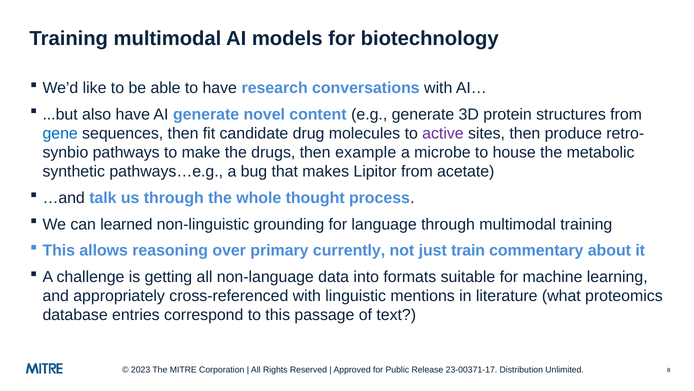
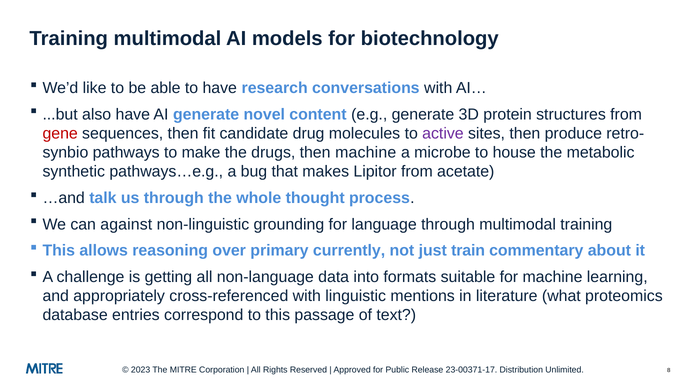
gene colour: blue -> red
then example: example -> machine
learned: learned -> against
